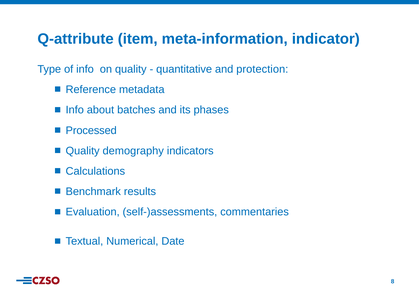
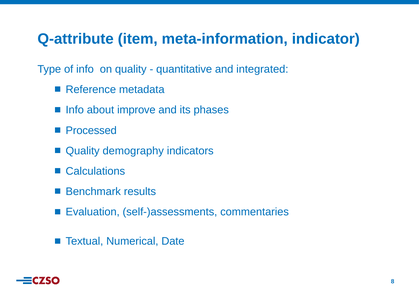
protection: protection -> integrated
batches: batches -> improve
